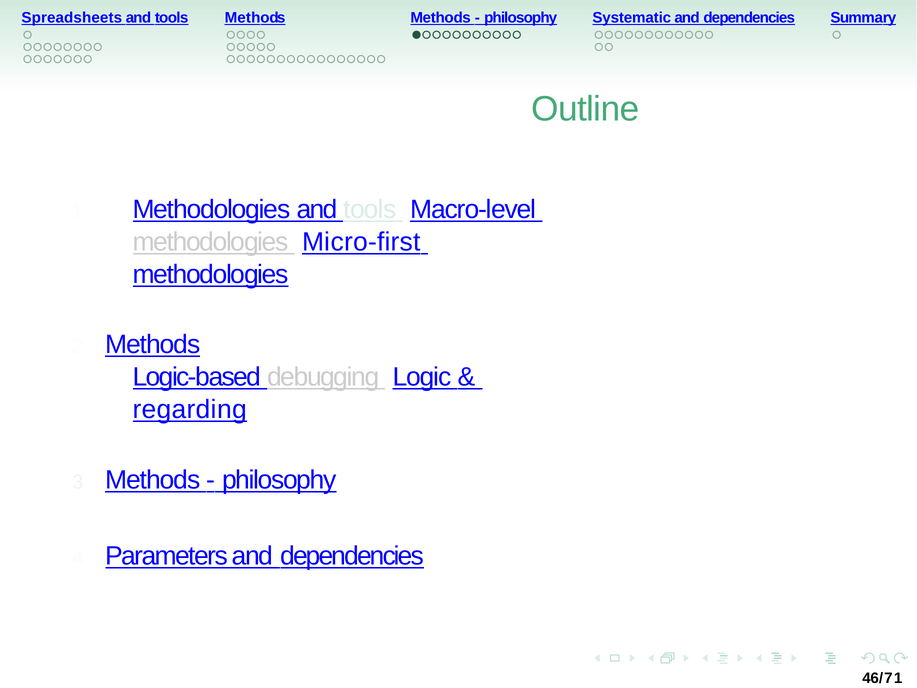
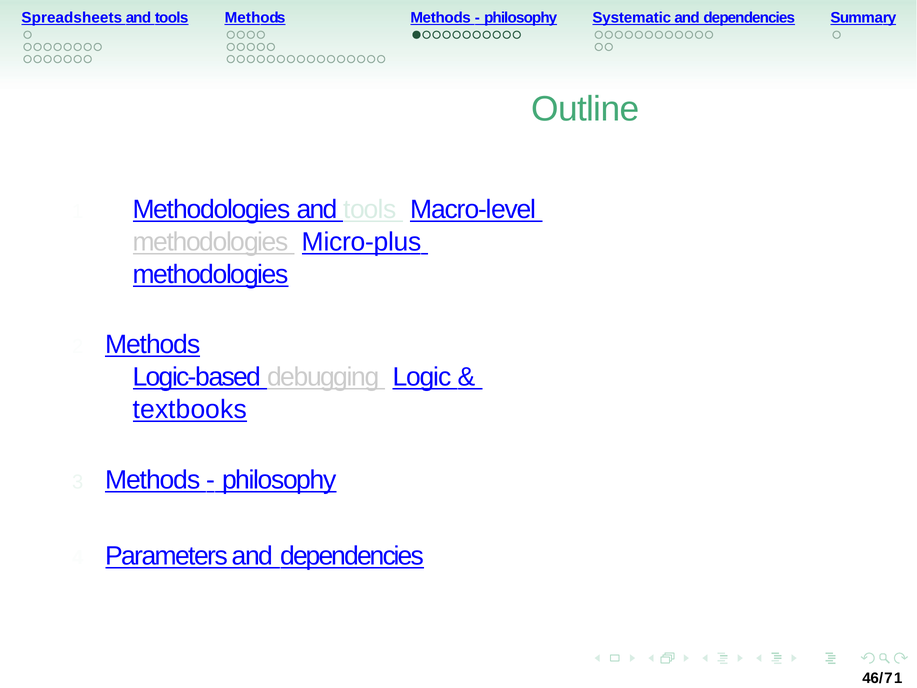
Micro-first: Micro-first -> Micro-plus
regarding: regarding -> textbooks
